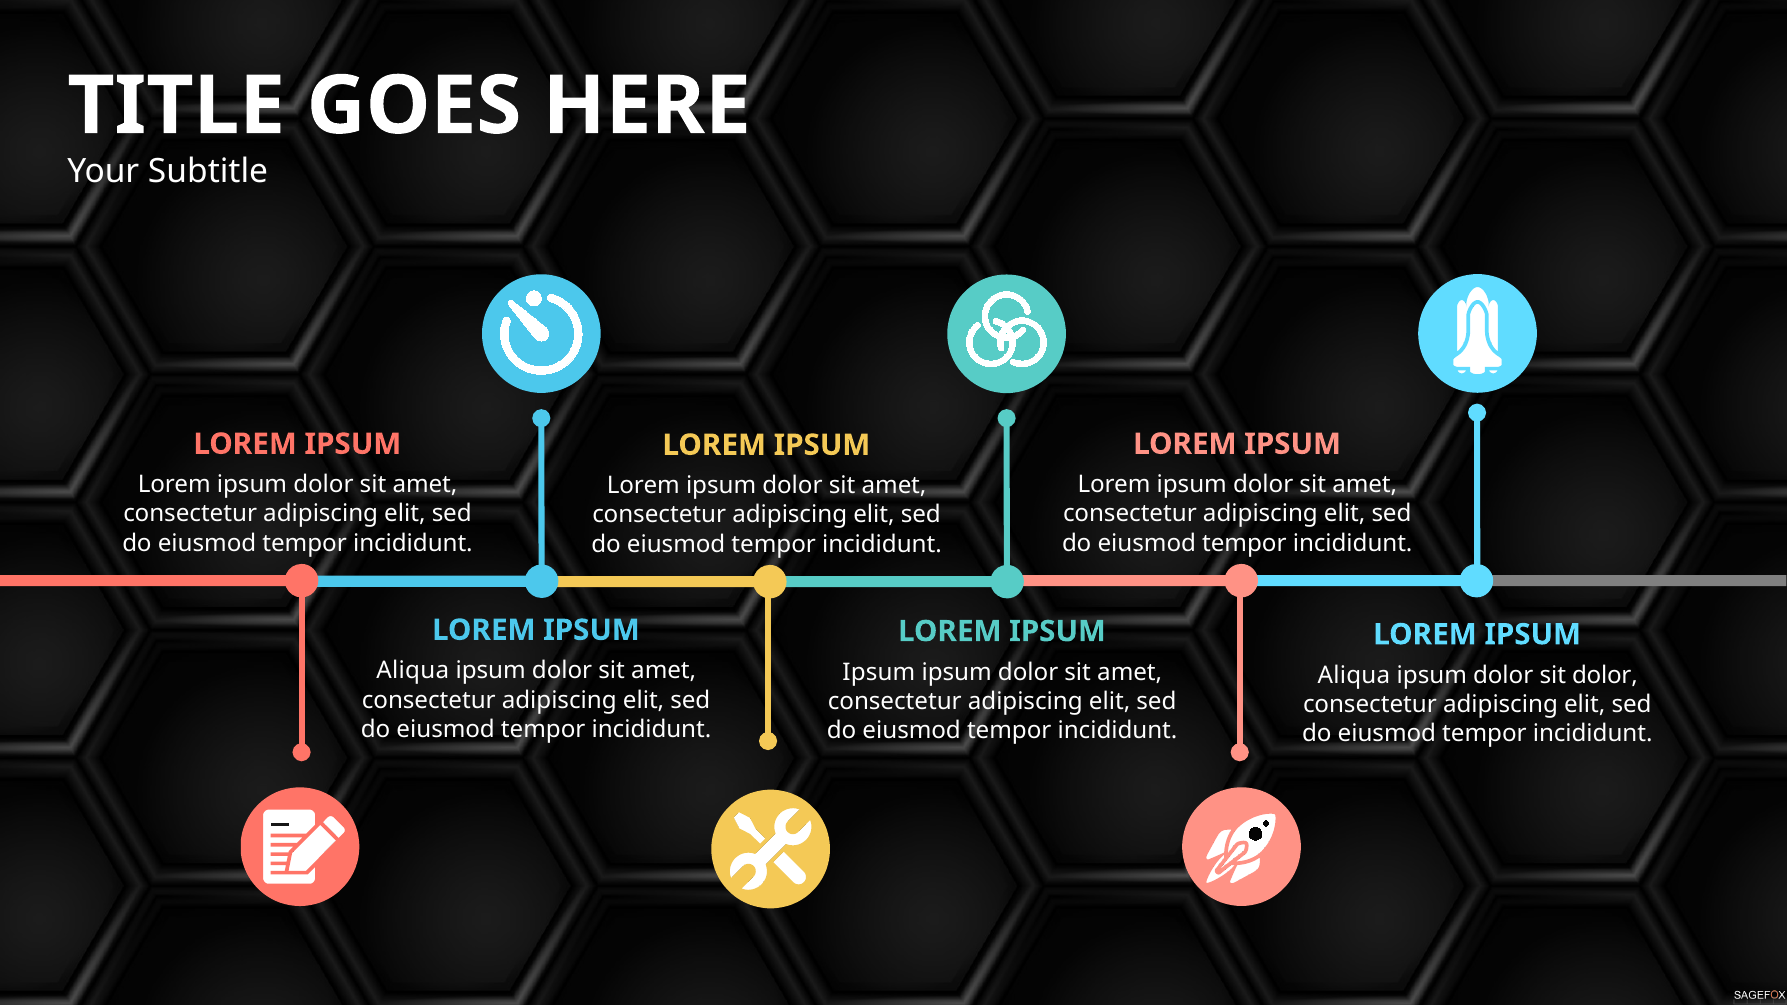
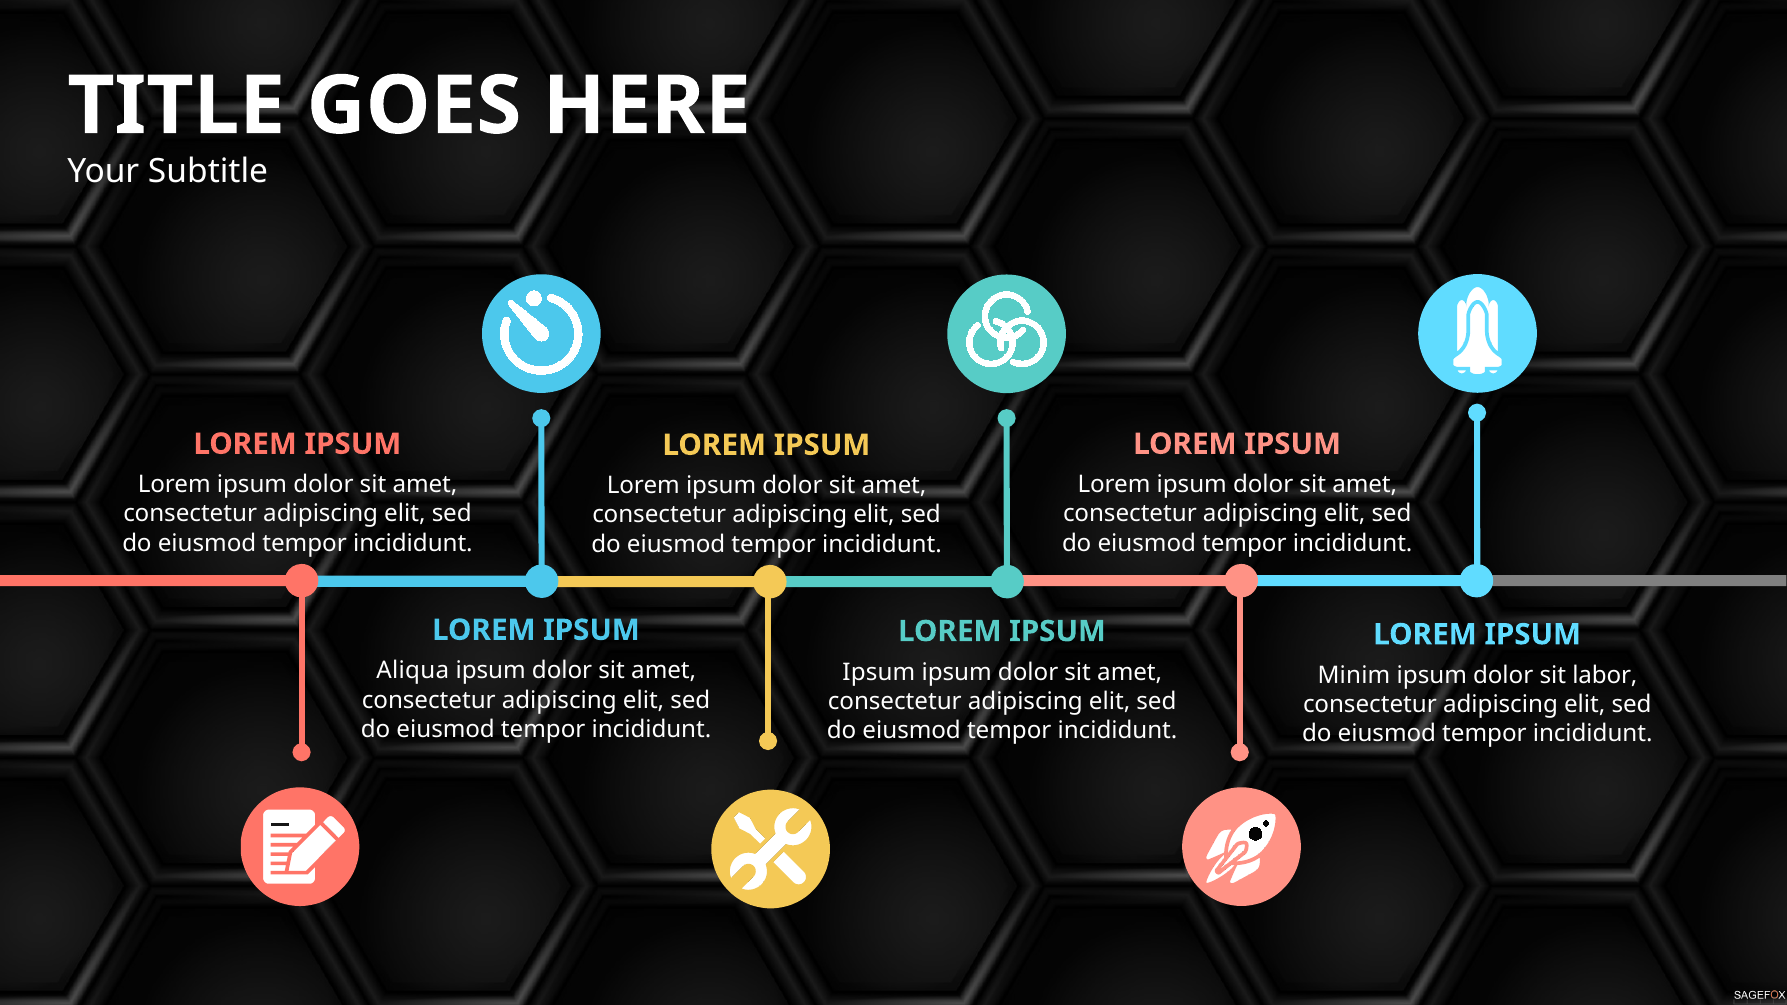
Aliqua at (1354, 676): Aliqua -> Minim
sit dolor: dolor -> labor
